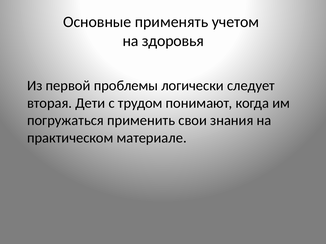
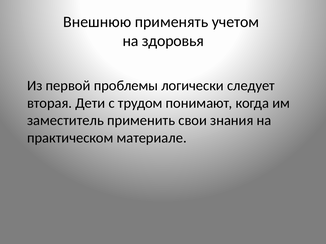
Основные: Основные -> Внешнюю
погружаться: погружаться -> заместитель
